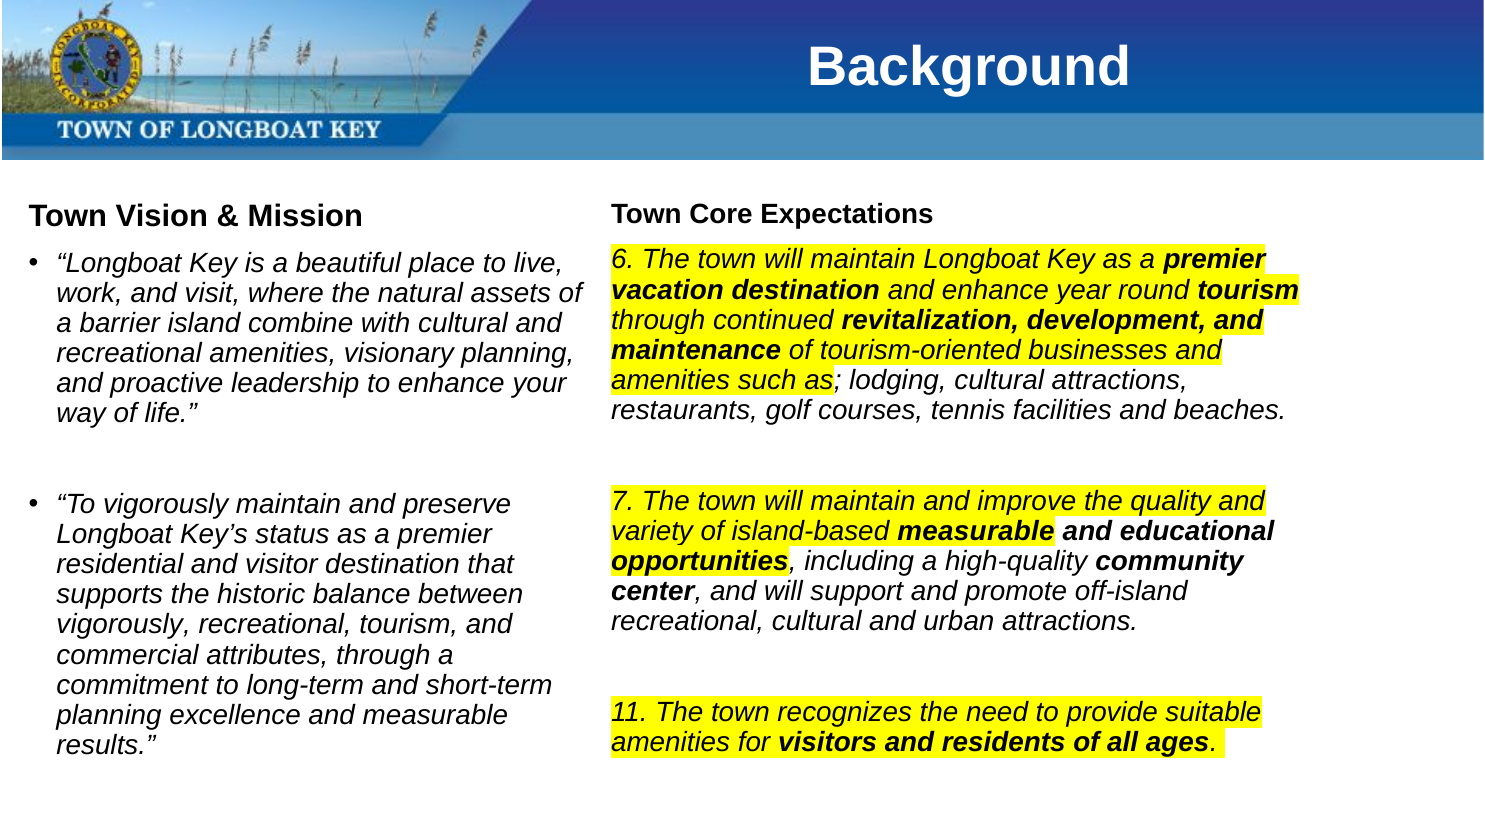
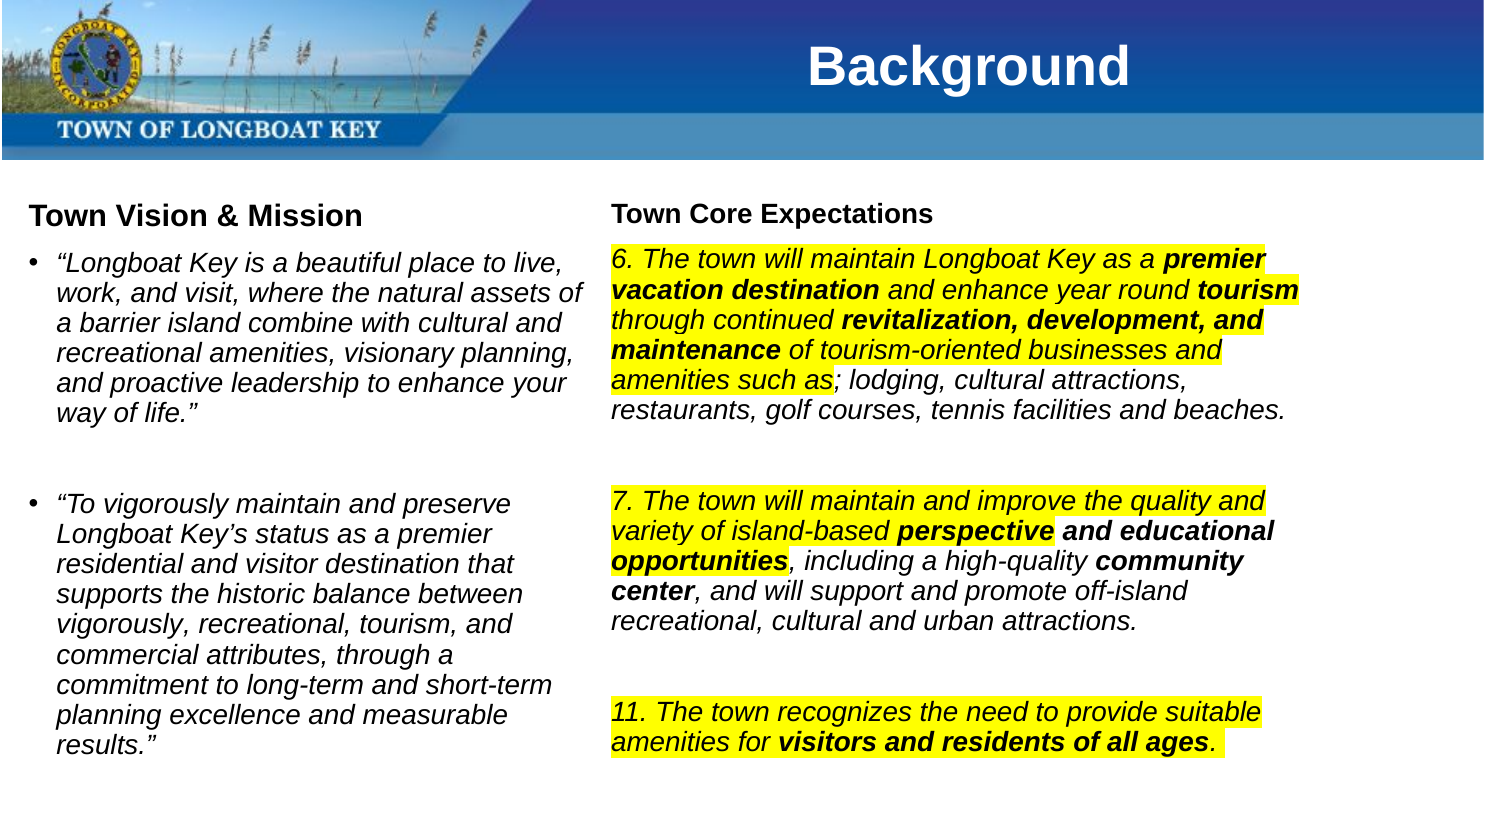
island-based measurable: measurable -> perspective
